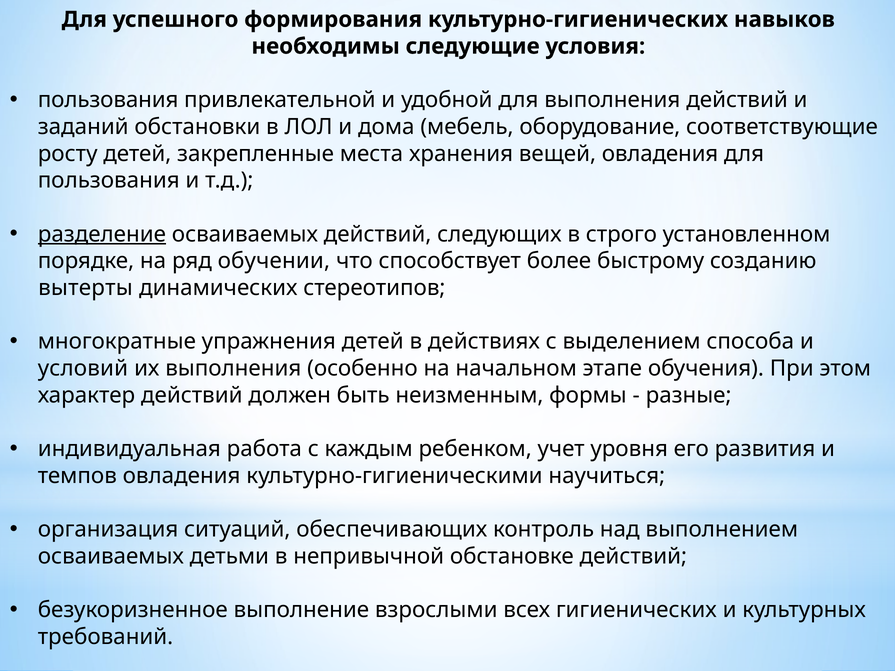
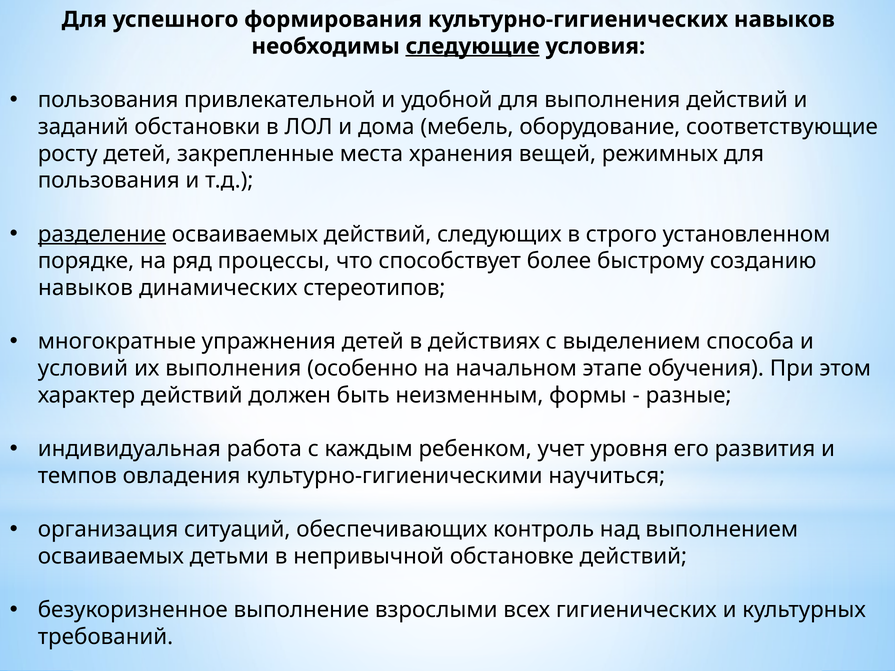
следующие underline: none -> present
вещей овладения: овладения -> режимных
обучении: обучении -> процессы
вытерты at (85, 288): вытерты -> навыков
